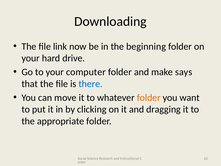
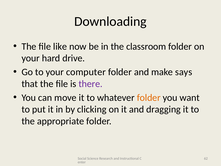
link: link -> like
beginning: beginning -> classroom
there colour: blue -> purple
